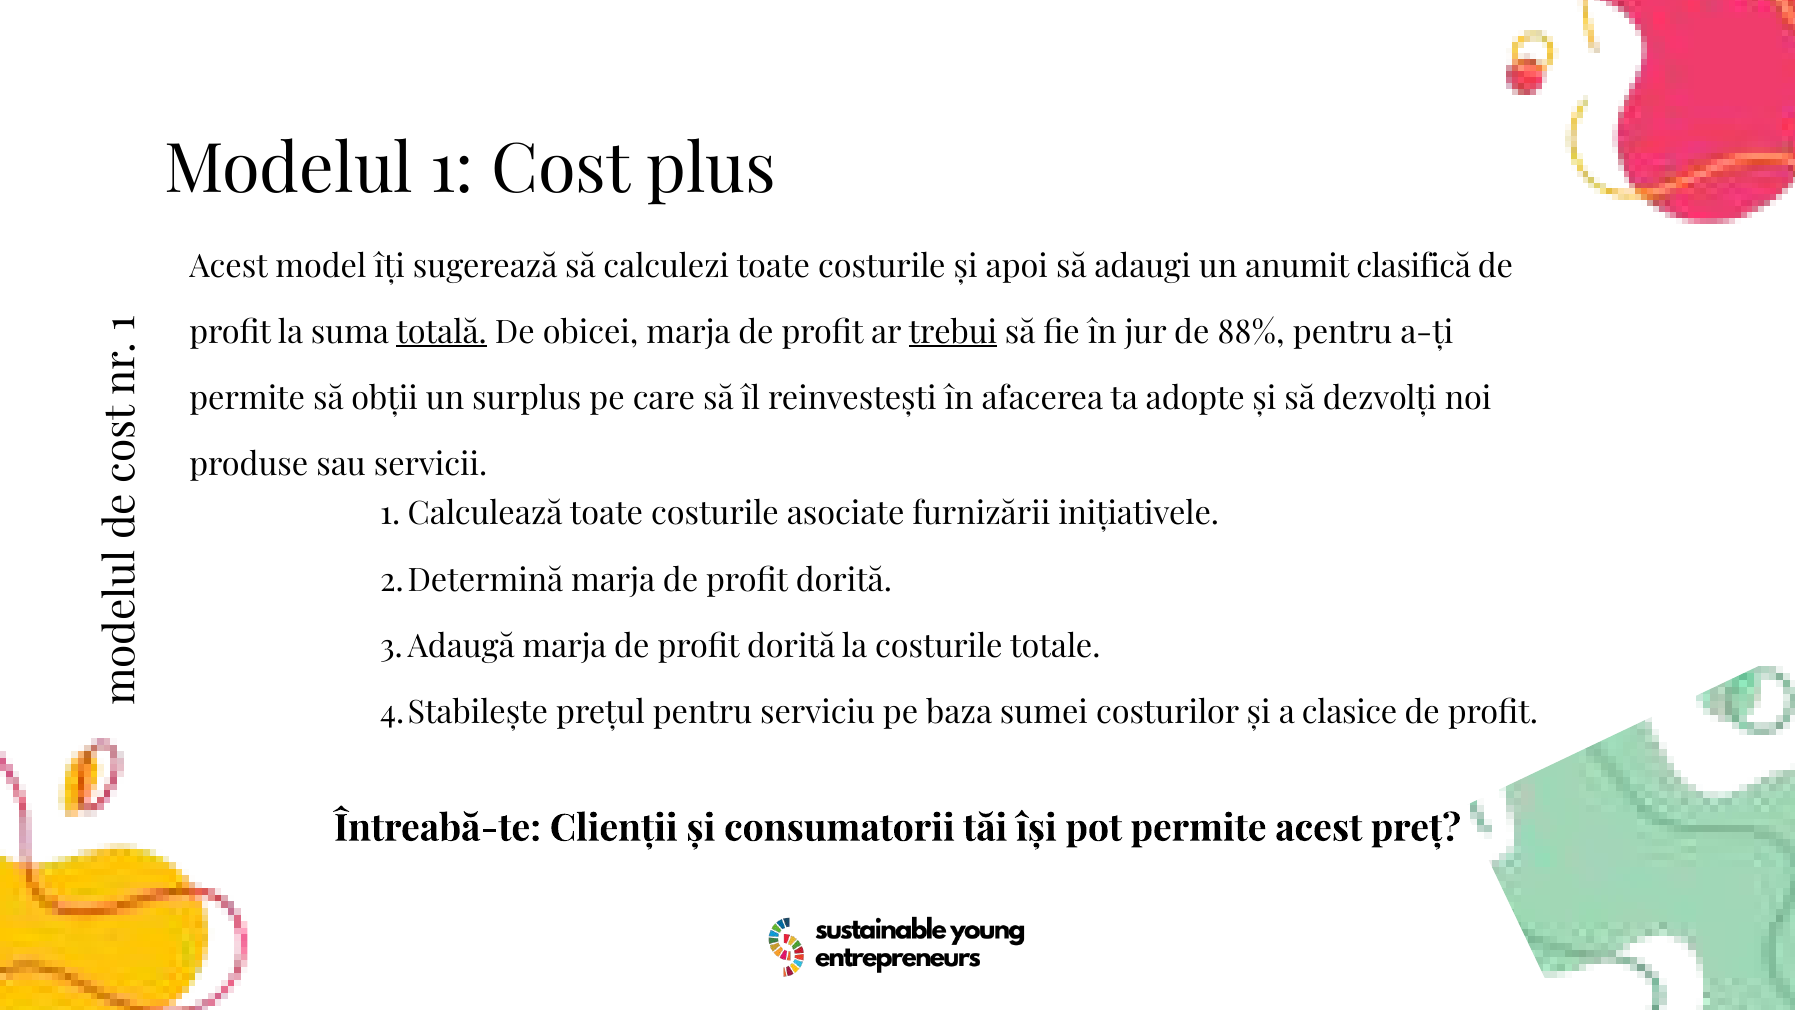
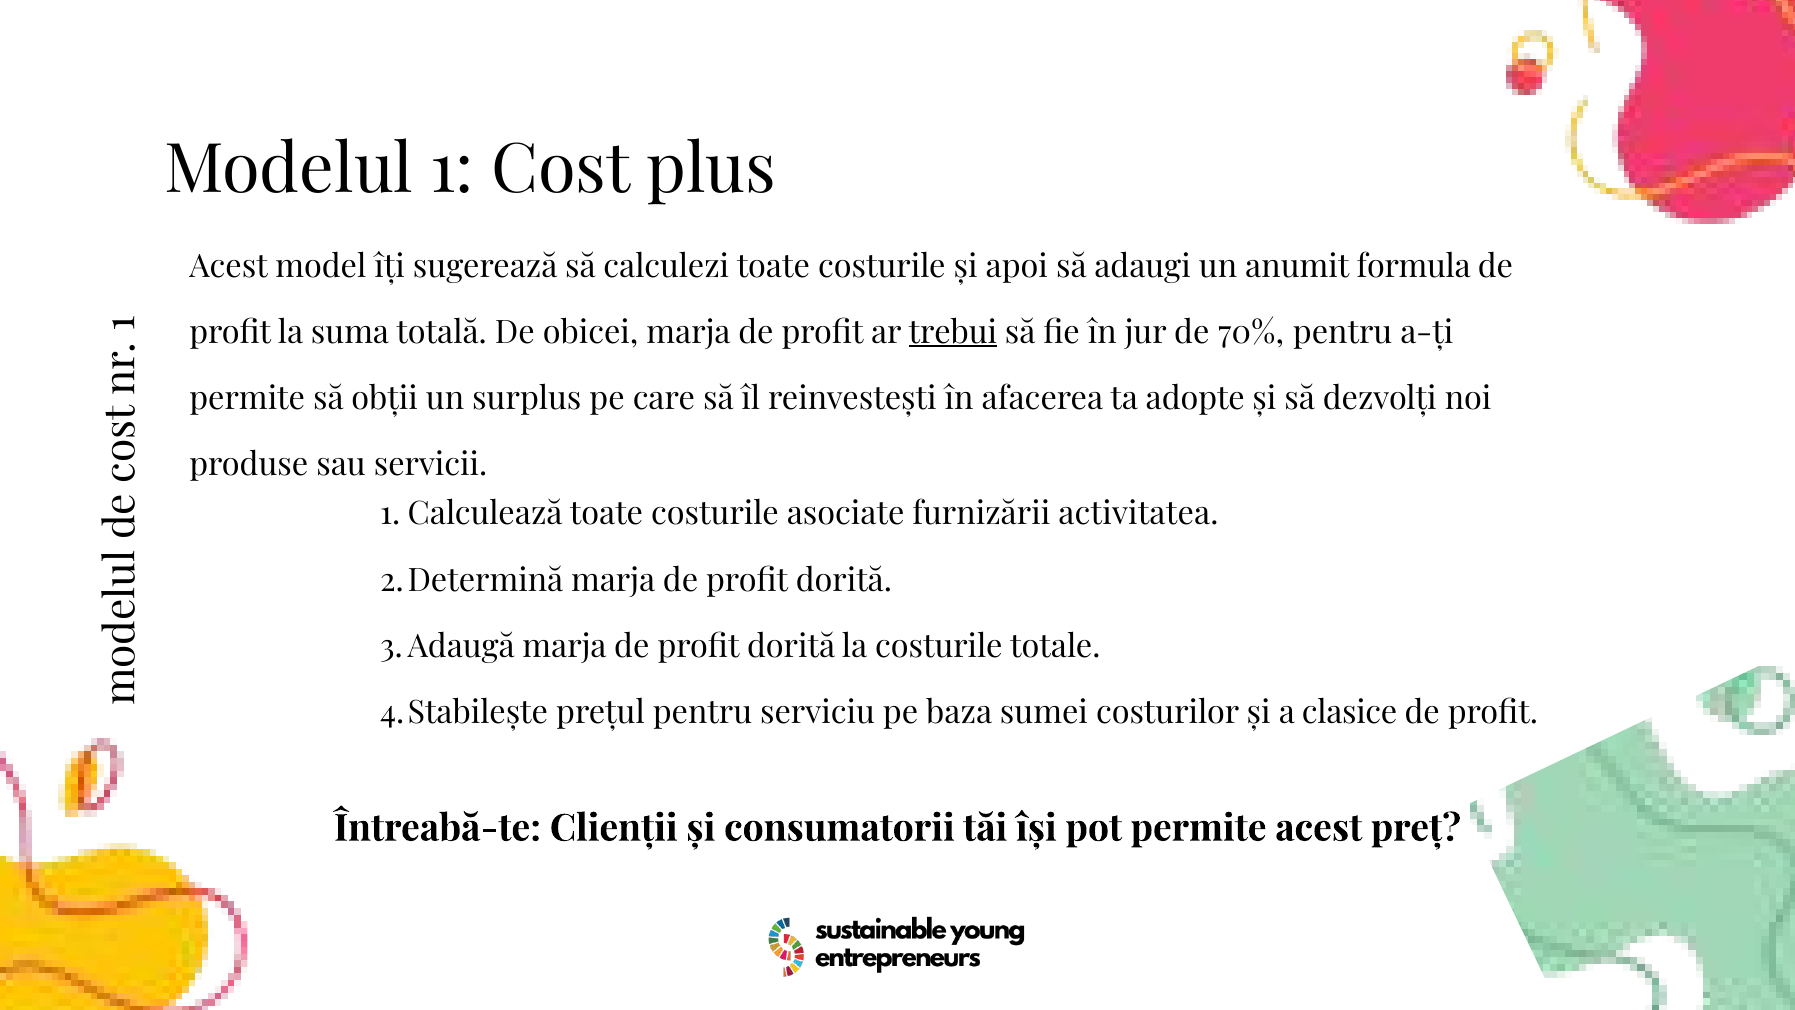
clasifică: clasifică -> formula
totală underline: present -> none
88%: 88% -> 70%
inițiativele: inițiativele -> activitatea
